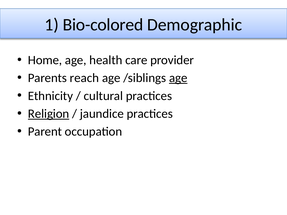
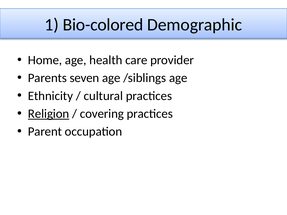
reach: reach -> seven
age at (178, 78) underline: present -> none
jaundice: jaundice -> covering
